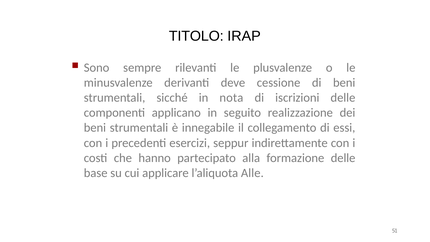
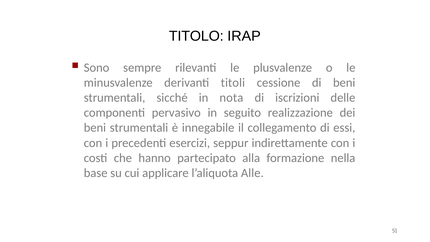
deve: deve -> titoli
applicano: applicano -> pervasivo
formazione delle: delle -> nella
